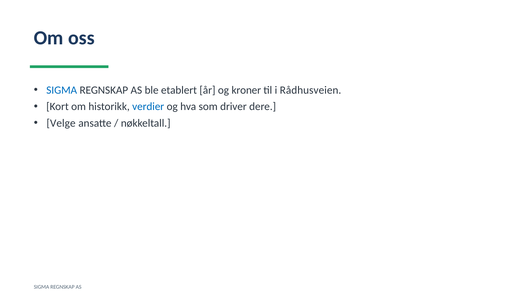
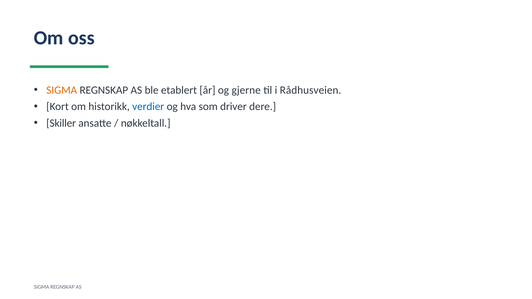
SIGMA at (62, 90) colour: blue -> orange
kroner: kroner -> gjerne
Velge: Velge -> Skiller
